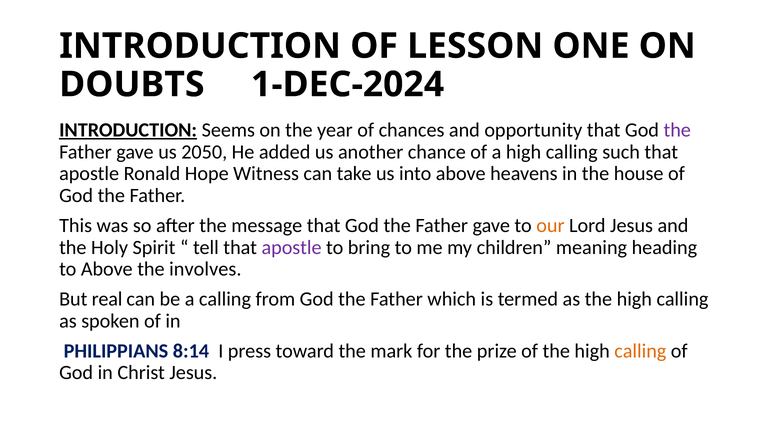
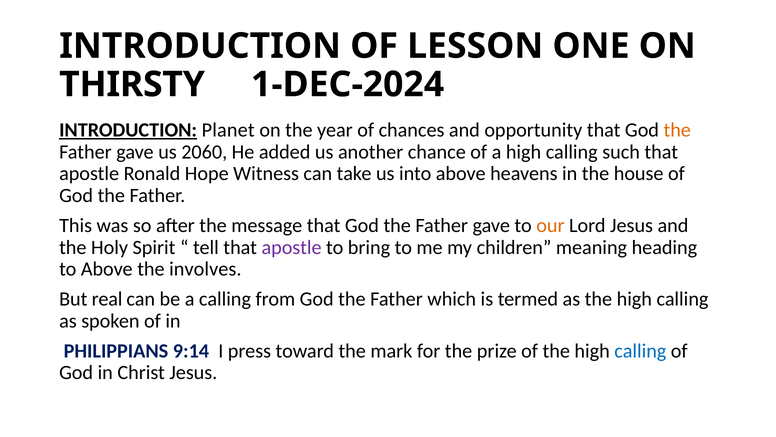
DOUBTS: DOUBTS -> THIRSTY
Seems: Seems -> Planet
the at (677, 130) colour: purple -> orange
2050: 2050 -> 2060
8:14: 8:14 -> 9:14
calling at (640, 350) colour: orange -> blue
